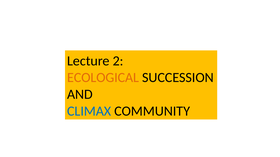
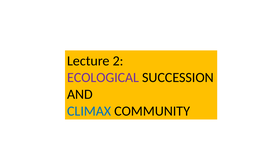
ECOLOGICAL colour: orange -> purple
